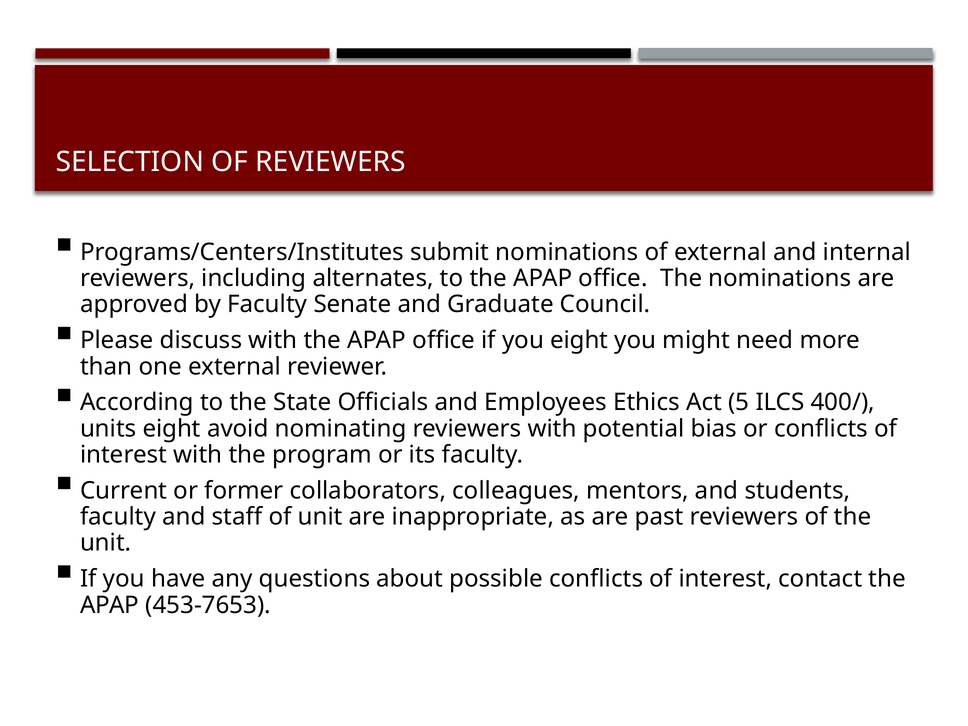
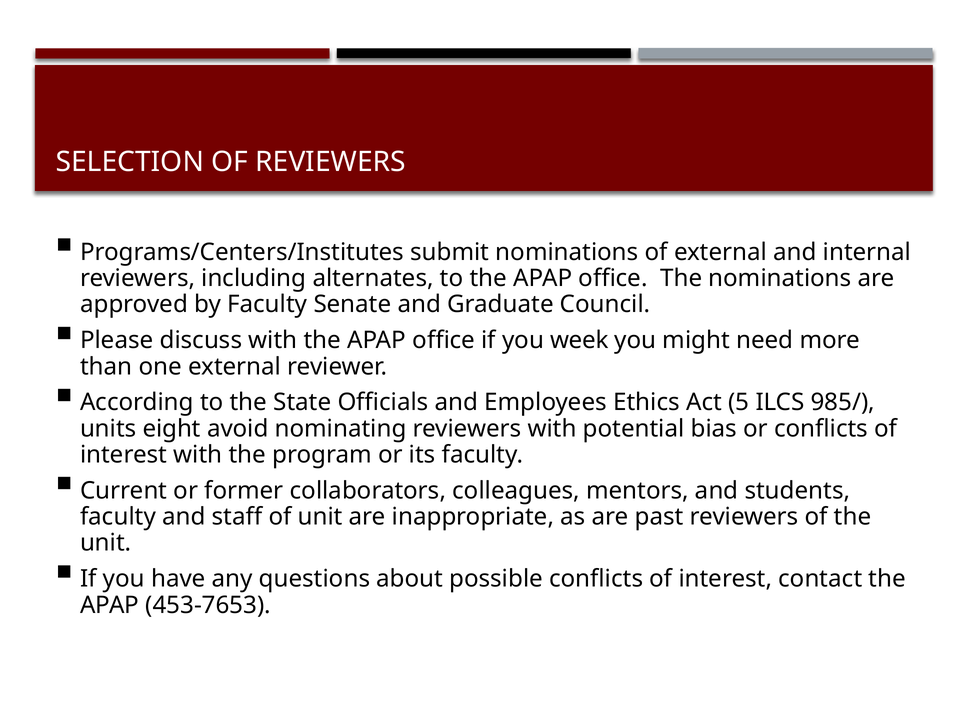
you eight: eight -> week
400/: 400/ -> 985/
